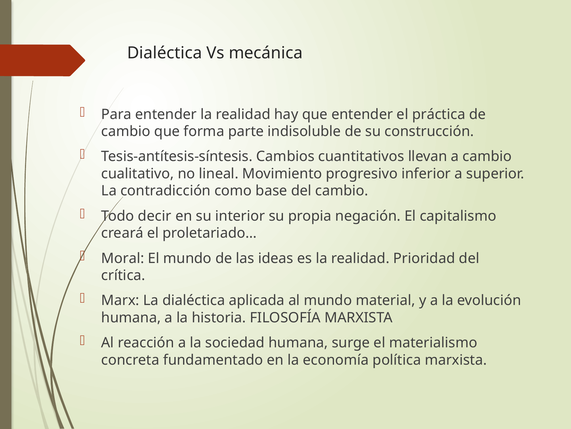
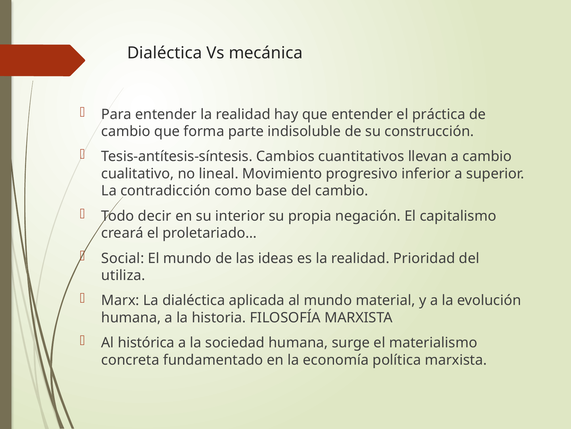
Moral: Moral -> Social
crítica: crítica -> utiliza
reacción: reacción -> histórica
